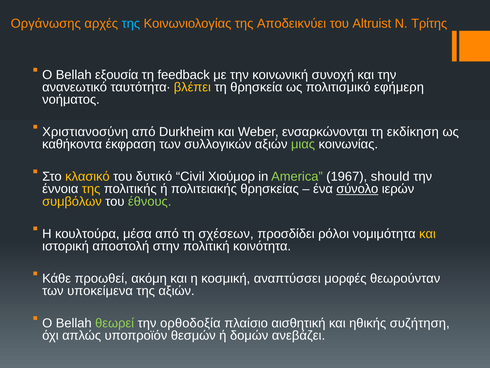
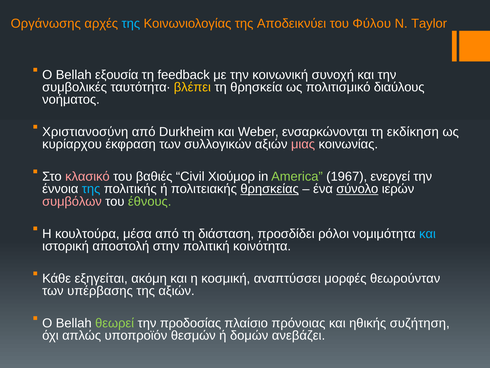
Altruist: Altruist -> Φύλου
Τρίτης: Τρίτης -> Taylor
ανανεωτικό: ανανεωτικό -> συμβολικές
εφήμερη: εφήμερη -> διαύλους
καθήκοντα: καθήκοντα -> κυρίαρχου
μιας colour: light green -> pink
κλασικό colour: yellow -> pink
δυτικό: δυτικό -> βαθιές
should: should -> ενεργεί
της at (91, 189) colour: yellow -> light blue
θρησκείας underline: none -> present
συμβόλων colour: yellow -> pink
σχέσεων: σχέσεων -> διάσταση
και at (427, 233) colour: yellow -> light blue
προωθεί: προωθεί -> εξηγείται
υποκείμενα: υποκείμενα -> υπέρβασης
ορθοδοξία: ορθοδοξία -> προδοσίας
αισθητική: αισθητική -> πρόνοιας
